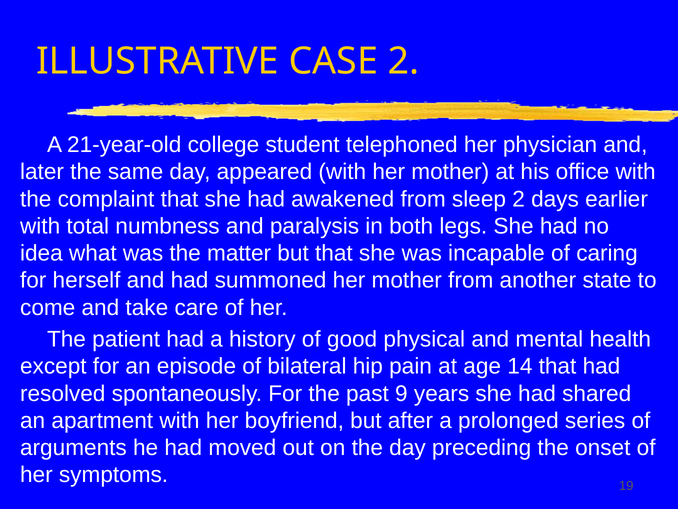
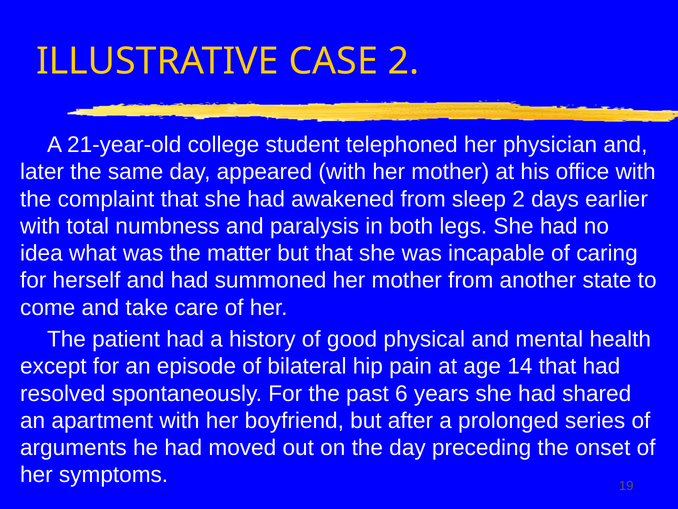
9: 9 -> 6
